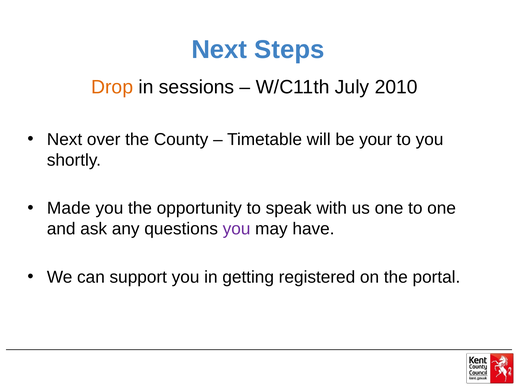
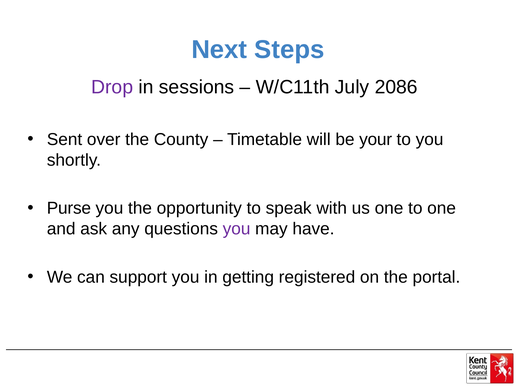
Drop colour: orange -> purple
2010: 2010 -> 2086
Next at (65, 139): Next -> Sent
Made: Made -> Purse
